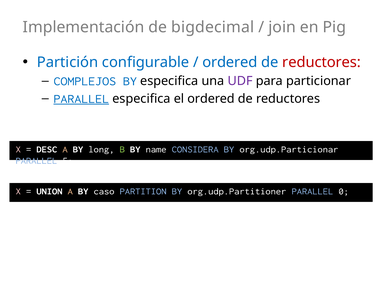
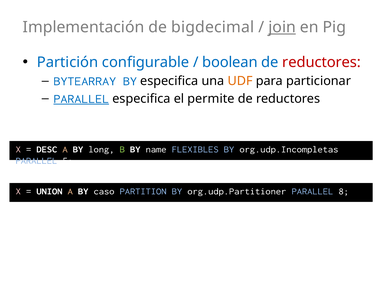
join underline: none -> present
ordered at (230, 62): ordered -> boolean
COMPLEJOS: COMPLEJOS -> BYTEARRAY
UDF colour: purple -> orange
el ordered: ordered -> permite
CONSIDERA: CONSIDERA -> FLEXIBLES
org.udp.Particionar: org.udp.Particionar -> org.udp.Incompletas
0: 0 -> 8
